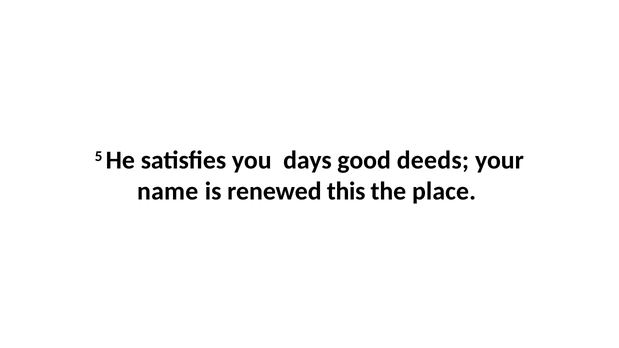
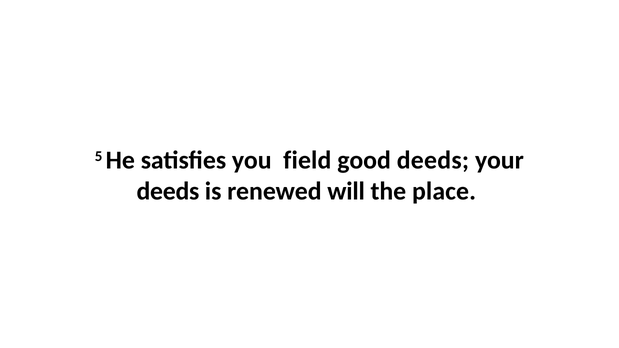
days: days -> field
name at (168, 191): name -> deeds
this: this -> will
